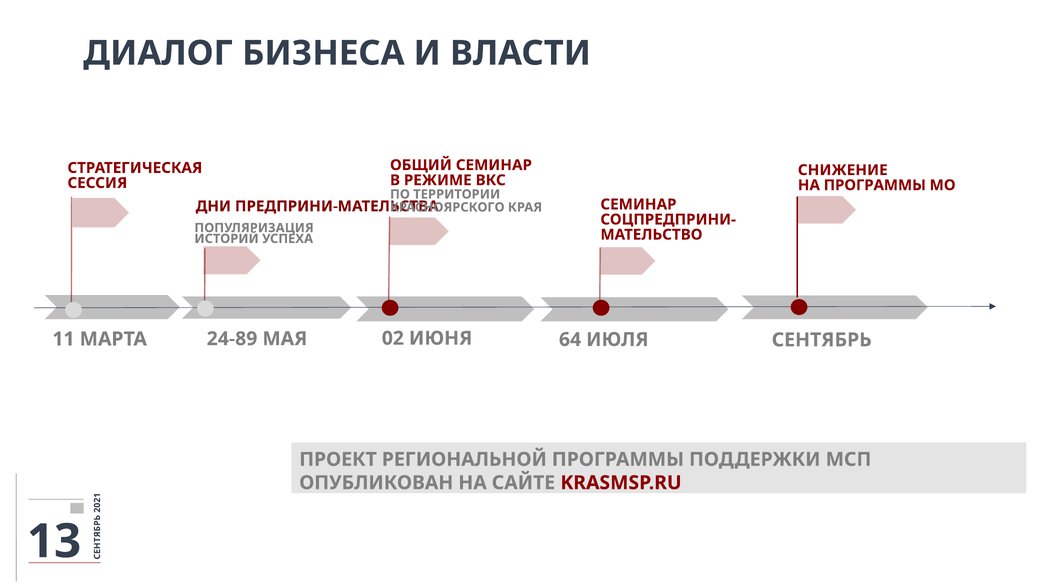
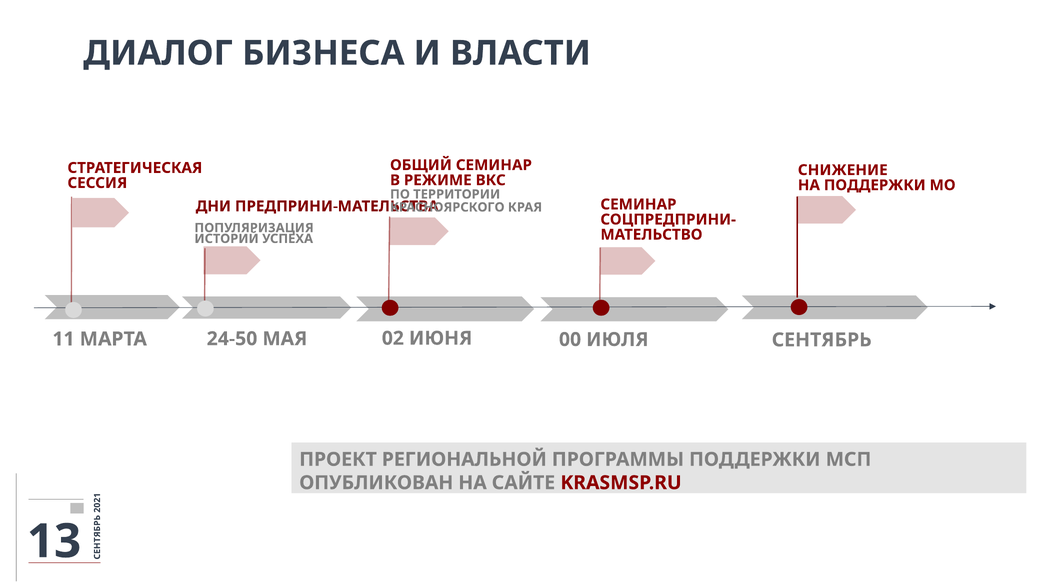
ПРОГРАММЫ at (875, 185): ПРОГРАММЫ -> ПОДДЕРЖКИ
24-89: 24-89 -> 24-50
64: 64 -> 00
